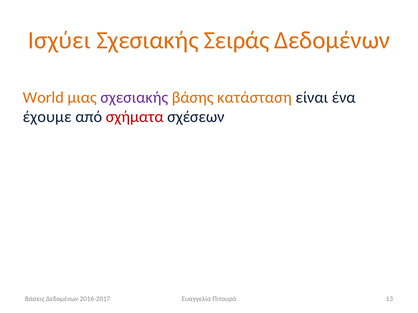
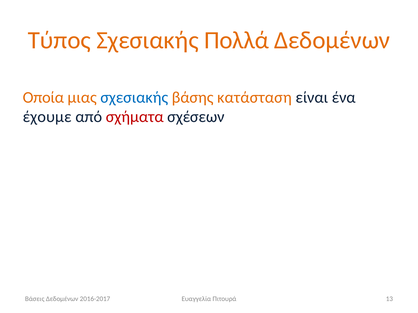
Ισχύει: Ισχύει -> Τύπος
Σειράς: Σειράς -> Πολλά
World: World -> Οποία
σχεσιακής at (134, 98) colour: purple -> blue
